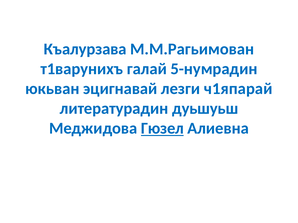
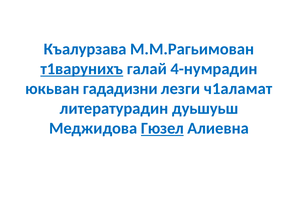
т1варунихъ underline: none -> present
5-нумрадин: 5-нумрадин -> 4-нумрадин
эцигнавай: эцигнавай -> гададизни
ч1япарай: ч1япарай -> ч1аламат
